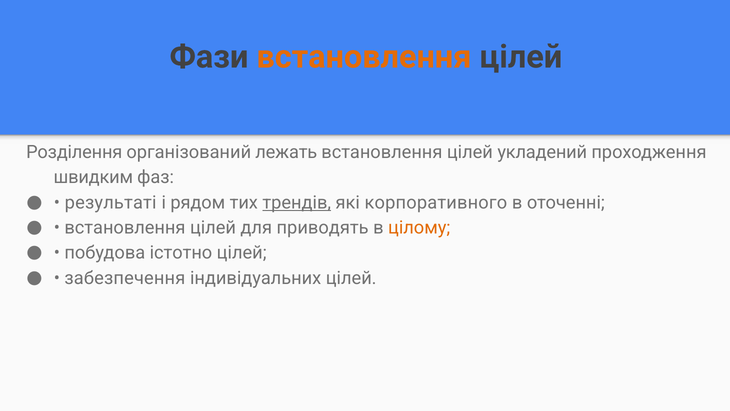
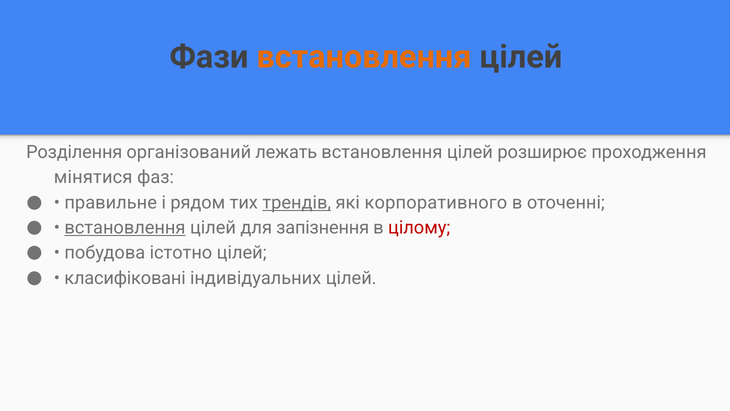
укладений: укладений -> розширює
швидким: швидким -> мінятися
результаті: результаті -> правильне
встановлення at (125, 228) underline: none -> present
приводять: приводять -> запізнення
цілому colour: orange -> red
забезпечення: забезпечення -> класифіковані
